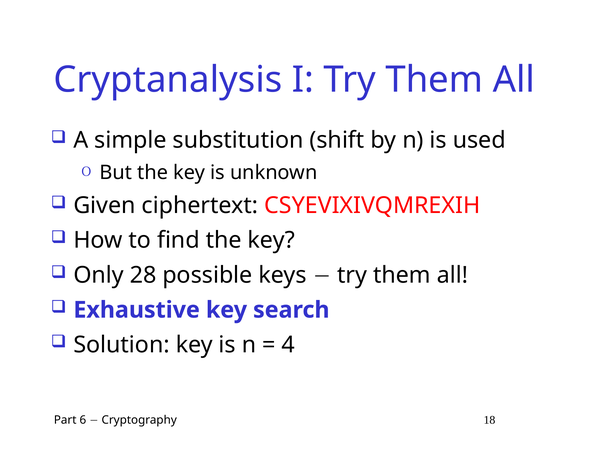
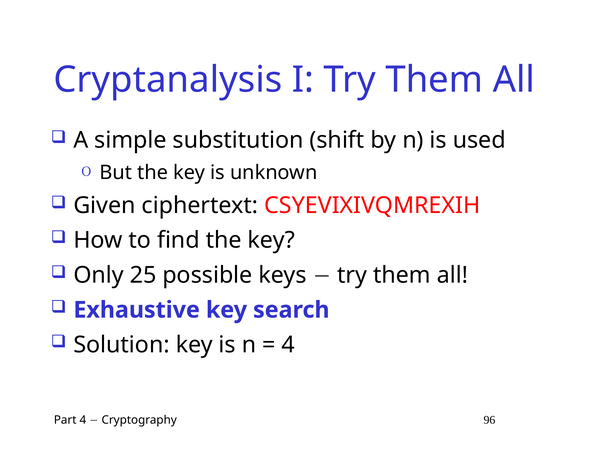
28: 28 -> 25
Part 6: 6 -> 4
18: 18 -> 96
